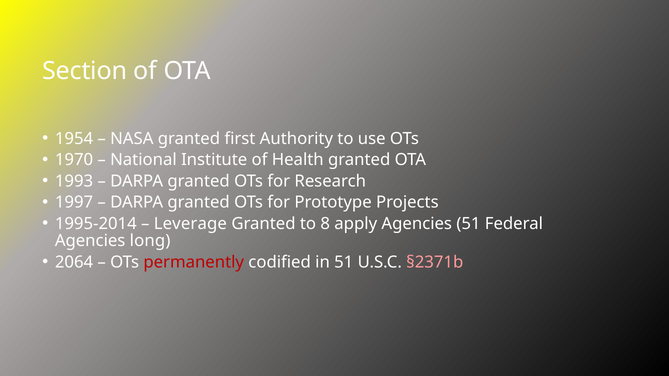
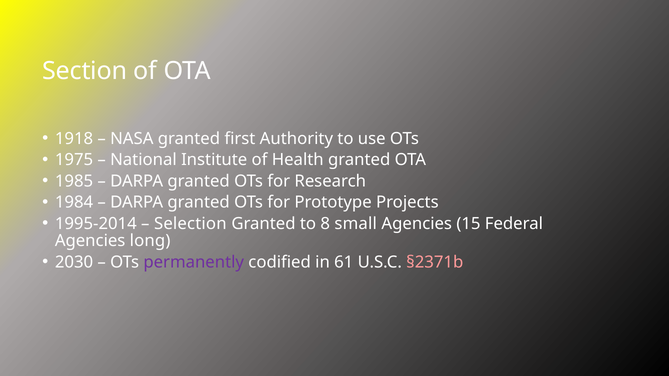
1954: 1954 -> 1918
1970: 1970 -> 1975
1993: 1993 -> 1985
1997: 1997 -> 1984
Leverage: Leverage -> Selection
apply: apply -> small
Agencies 51: 51 -> 15
2064: 2064 -> 2030
permanently colour: red -> purple
in 51: 51 -> 61
